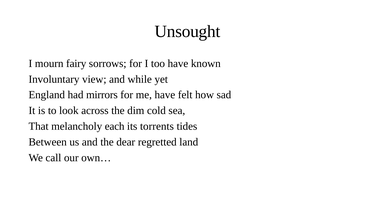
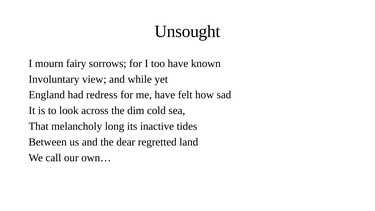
mirrors: mirrors -> redress
each: each -> long
torrents: torrents -> inactive
